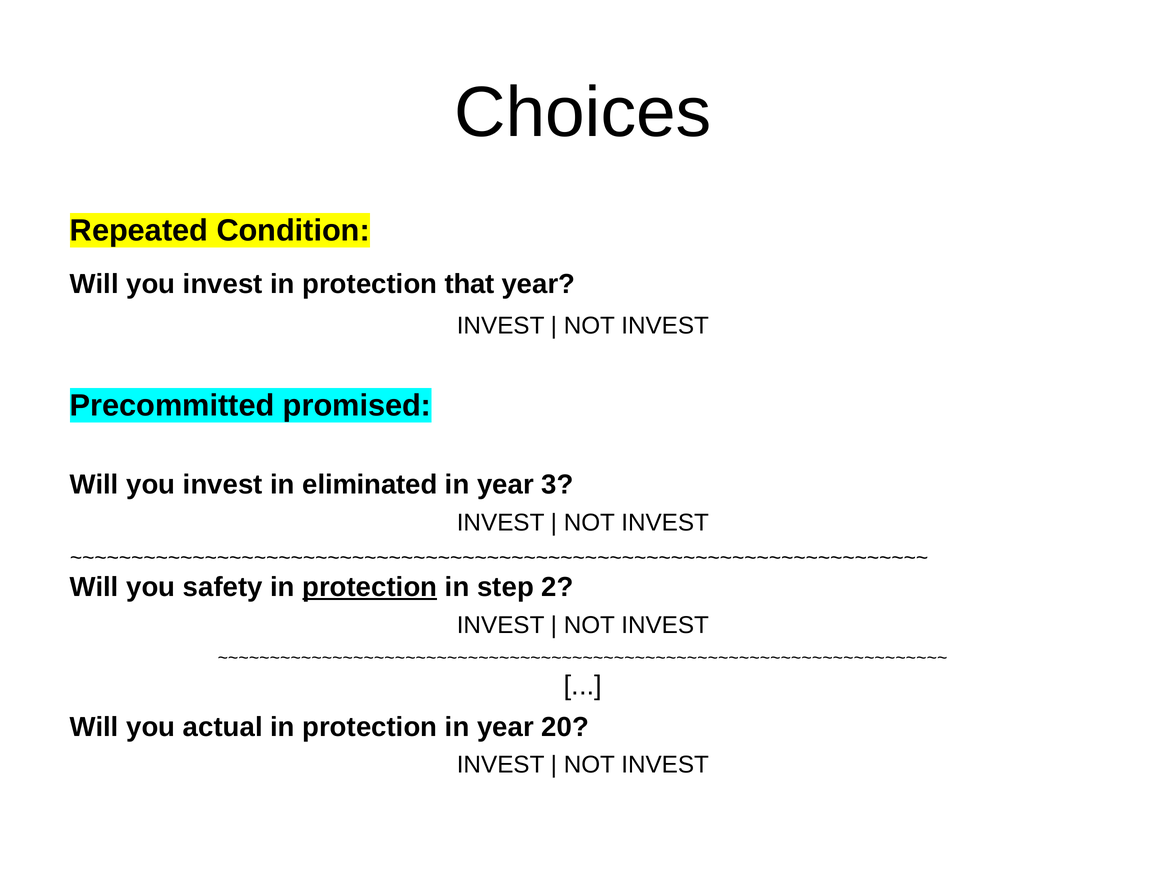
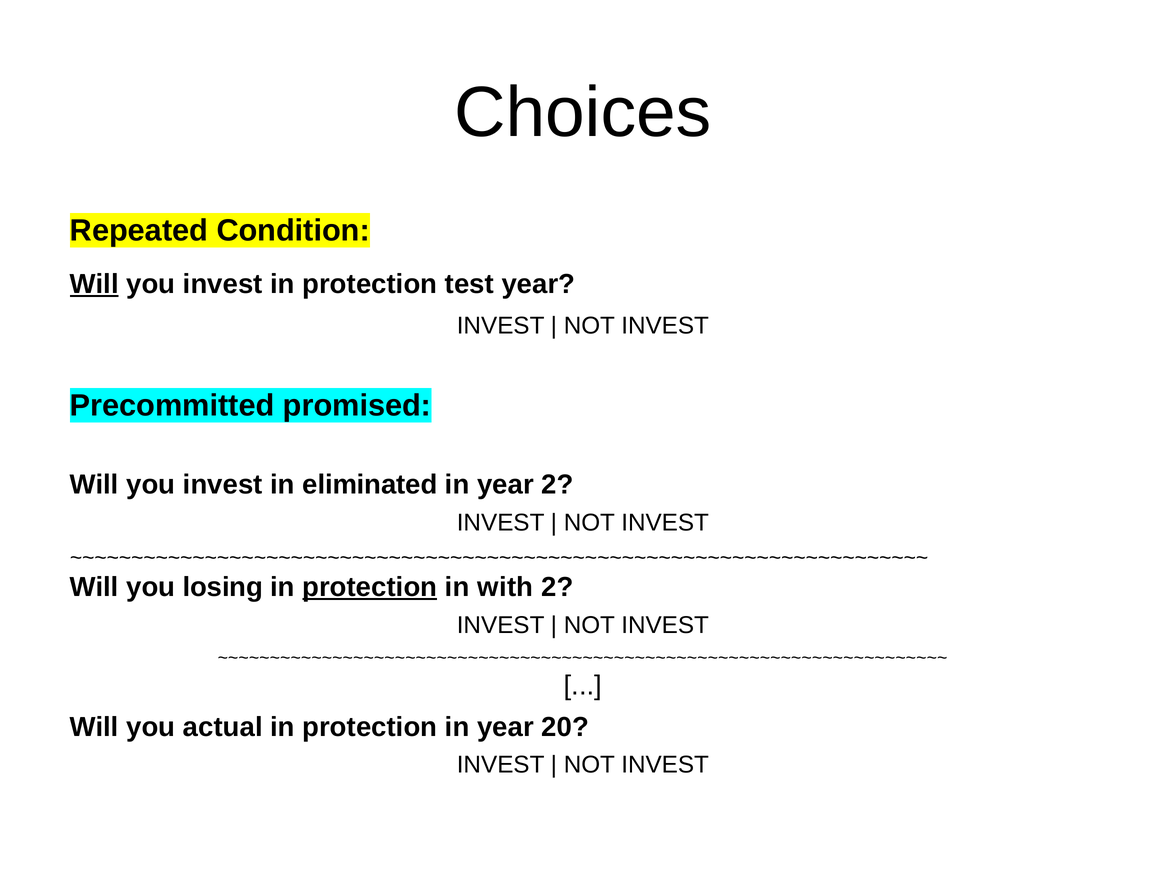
Will at (94, 284) underline: none -> present
that: that -> test
year 3: 3 -> 2
safety: safety -> losing
step: step -> with
